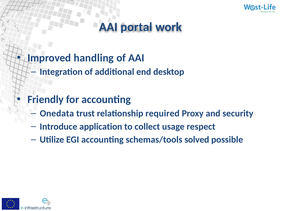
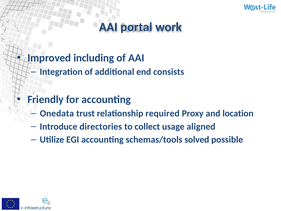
handling: handling -> including
desktop: desktop -> consists
security: security -> location
application: application -> directories
respect: respect -> aligned
